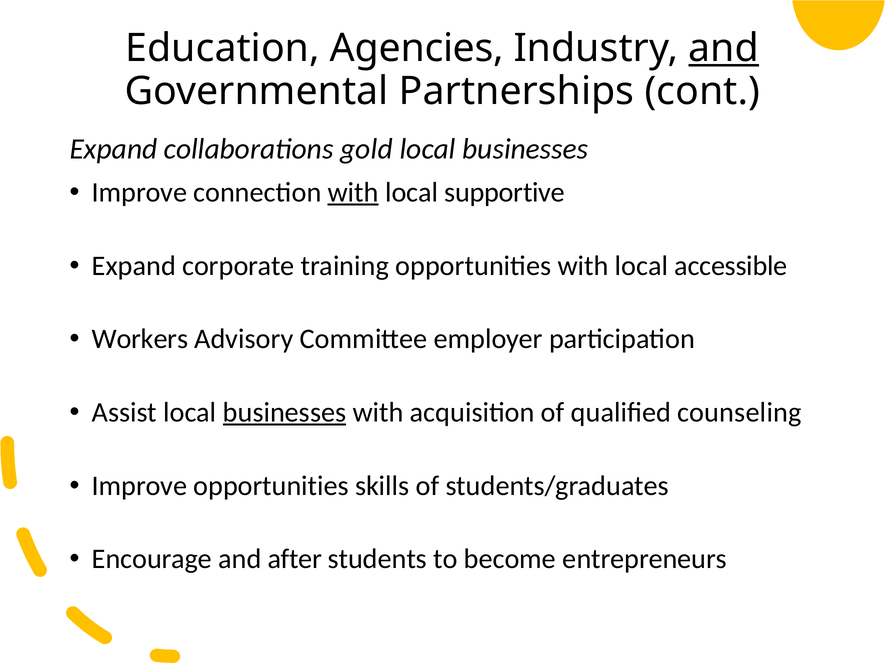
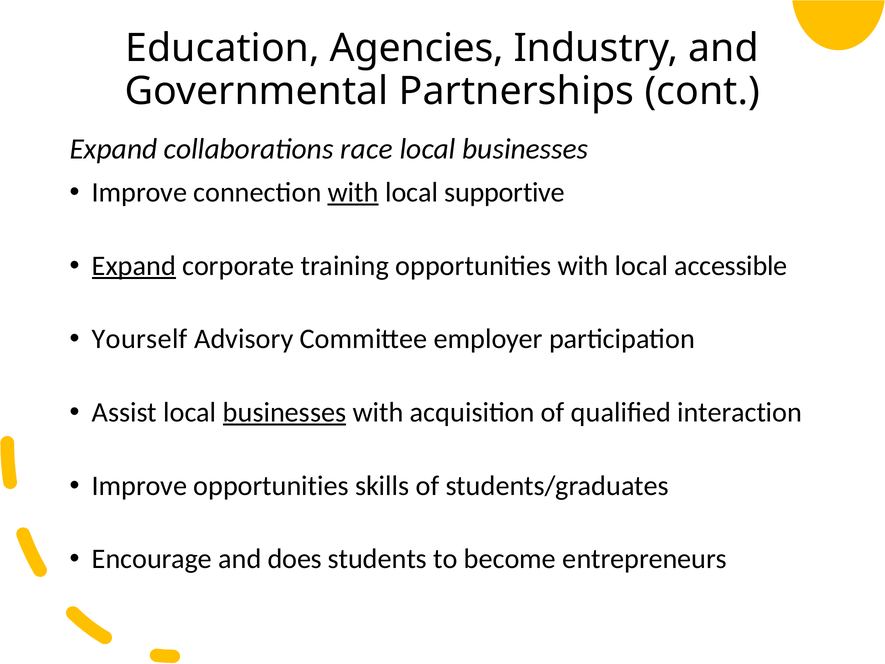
and at (724, 48) underline: present -> none
gold: gold -> race
Expand at (134, 266) underline: none -> present
Workers: Workers -> Yourself
counseling: counseling -> interaction
after: after -> does
